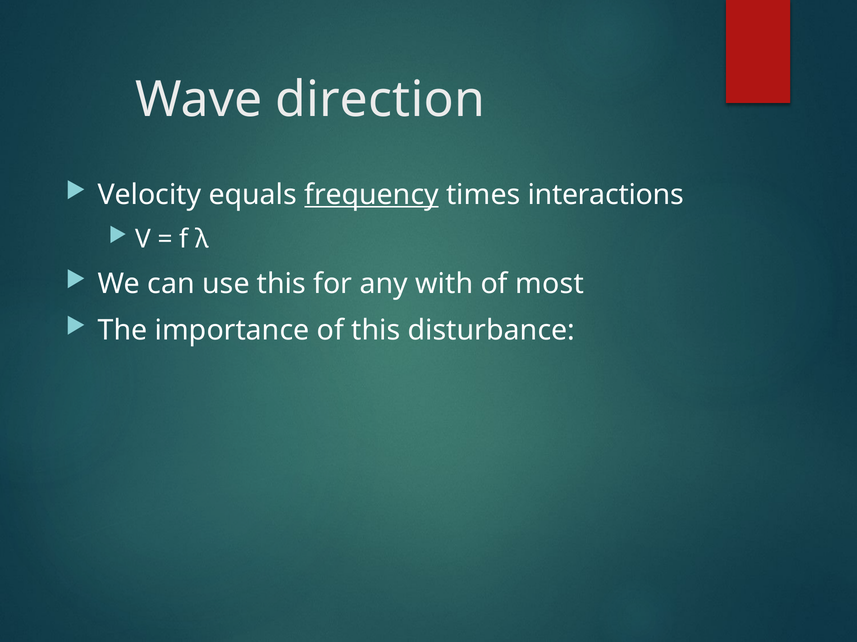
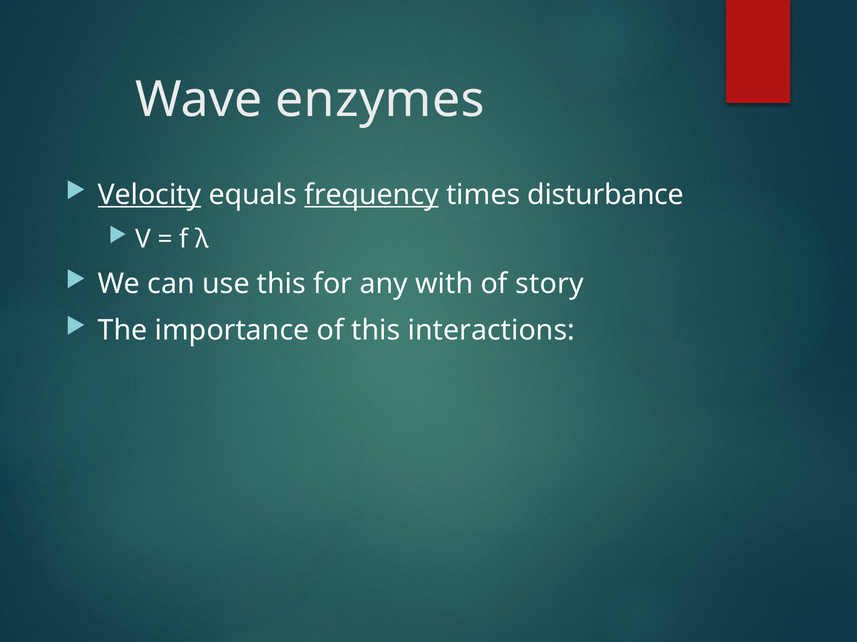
direction: direction -> enzymes
Velocity underline: none -> present
interactions: interactions -> disturbance
most: most -> story
disturbance: disturbance -> interactions
